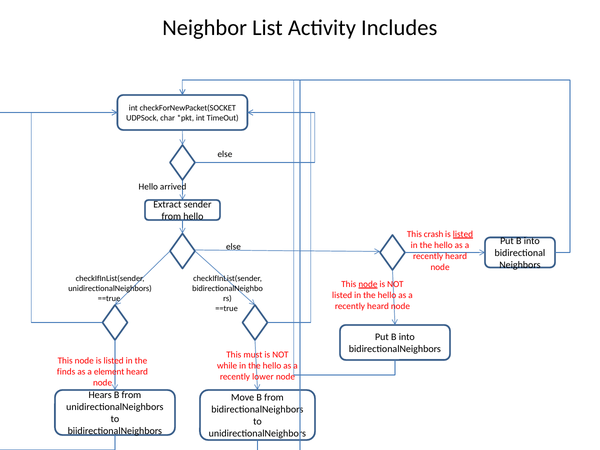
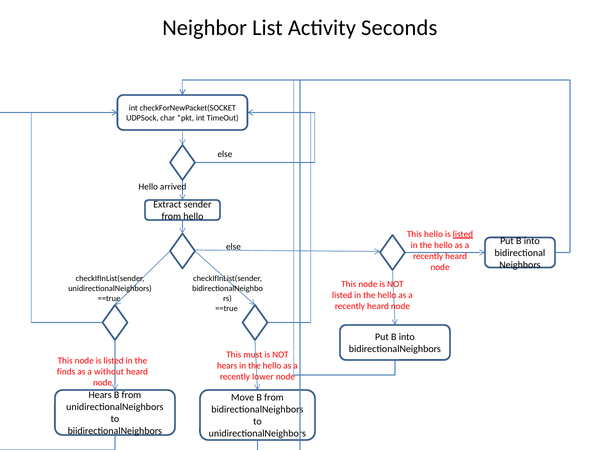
Includes: Includes -> Seconds
This crash: crash -> hello
node at (368, 284) underline: present -> none
while at (227, 366): while -> hears
element: element -> without
